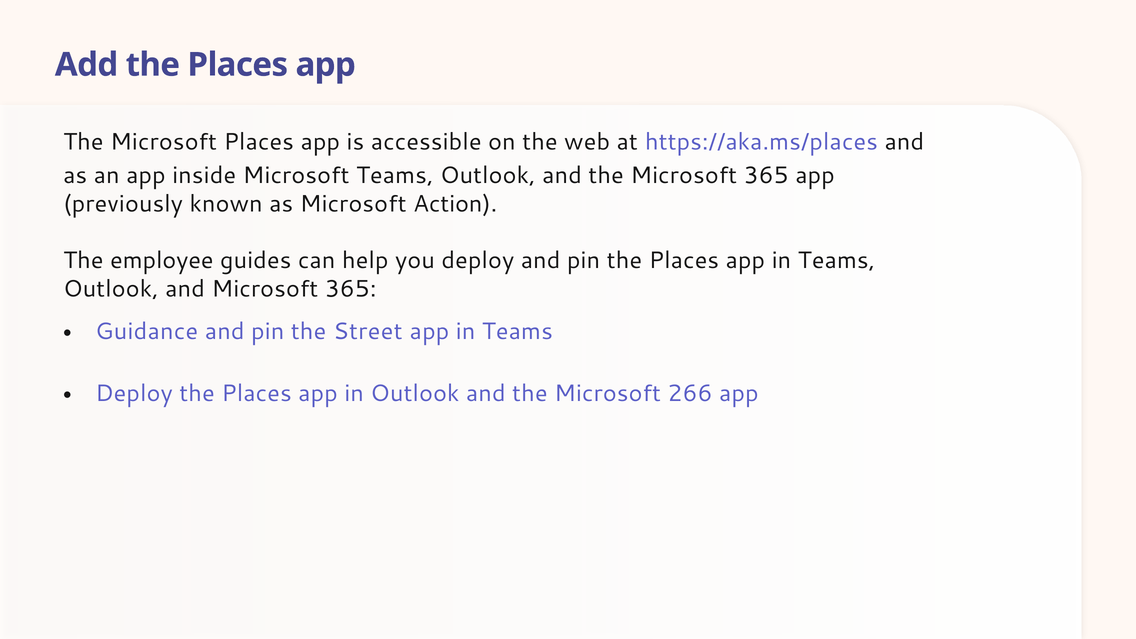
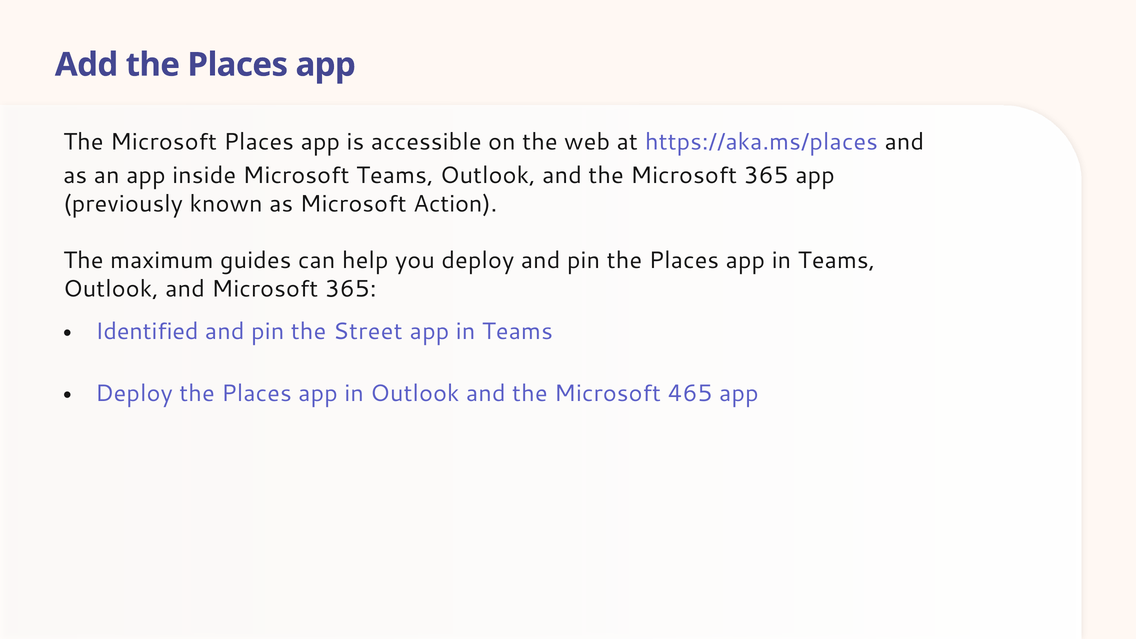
employee: employee -> maximum
Guidance: Guidance -> Identified
266: 266 -> 465
